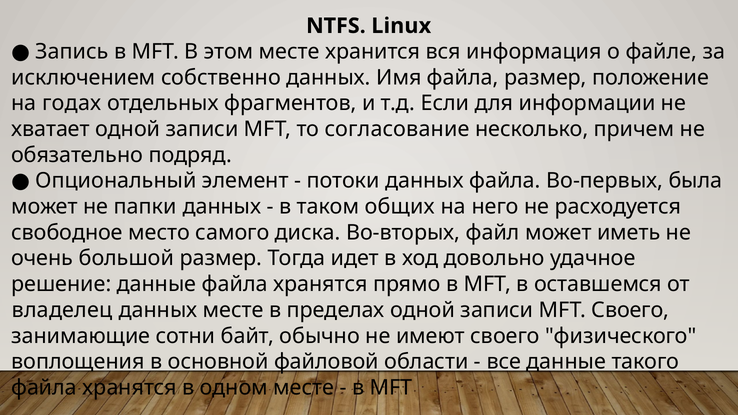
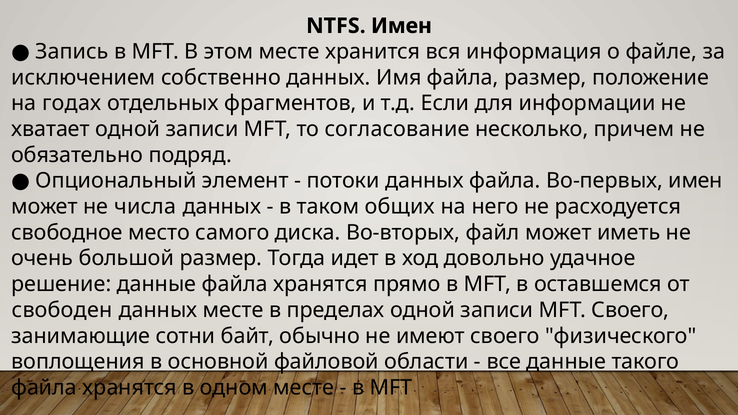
NTFS Linux: Linux -> Имен
Во-первых была: была -> имен
папки: папки -> числа
владелец: владелец -> свободен
